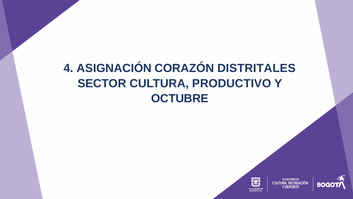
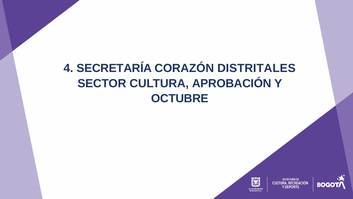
ASIGNACIÓN: ASIGNACIÓN -> SECRETARÍA
PRODUCTIVO: PRODUCTIVO -> APROBACIÓN
